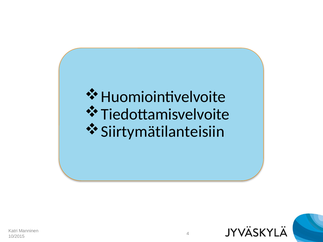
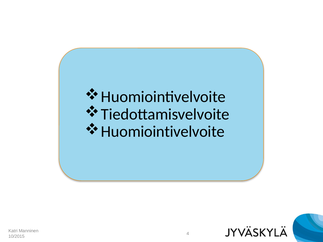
Siirtymätilanteisiin at (163, 132): Siirtymätilanteisiin -> Huomiointivelvoite
